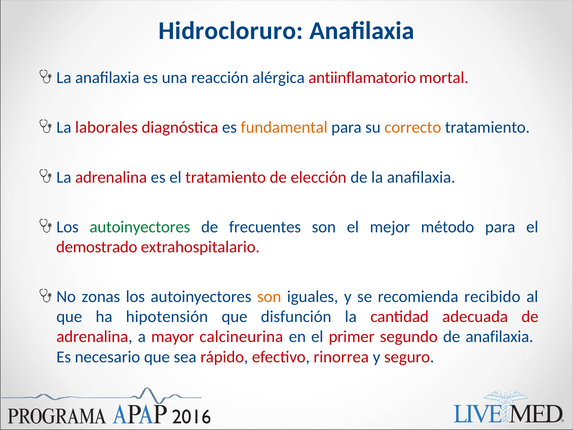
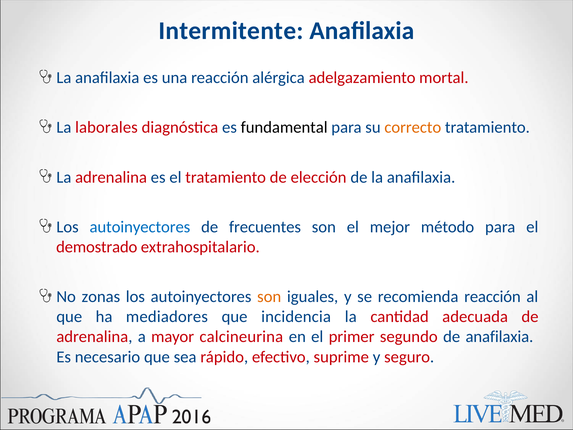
Hidrocloruro: Hidrocloruro -> Intermitente
antiinflamatorio: antiinflamatorio -> adelgazamiento
fundamental colour: orange -> black
autoinyectores at (140, 227) colour: green -> blue
recomienda recibido: recibido -> reacción
hipotensión: hipotensión -> mediadores
disfunción: disfunción -> incidencia
rinorrea: rinorrea -> suprime
